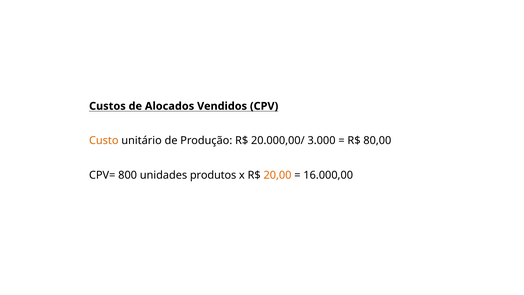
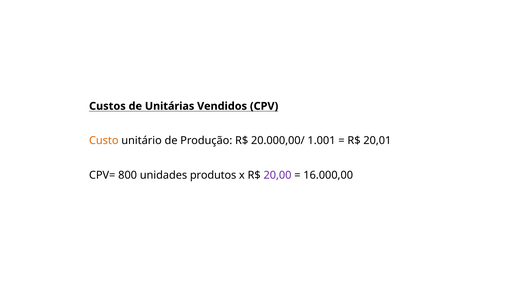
Alocados: Alocados -> Unitárias
3.000: 3.000 -> 1.001
80,00: 80,00 -> 20,01
20,00 colour: orange -> purple
